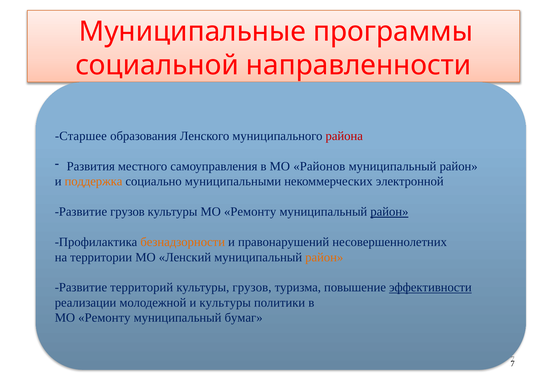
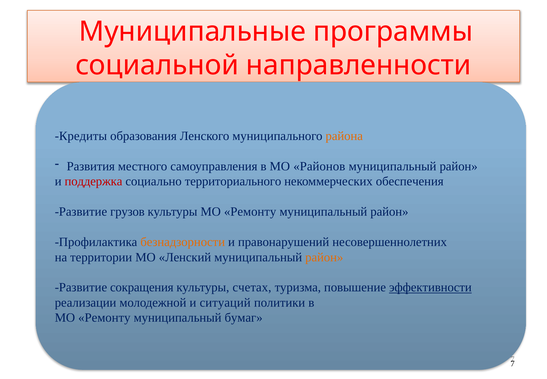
Старшее: Старшее -> Кредиты
района colour: red -> orange
поддержка colour: orange -> red
муниципальными: муниципальными -> территориального
электронной: электронной -> обеспечения
район at (389, 212) underline: present -> none
территорий: территорий -> сокращения
культуры грузов: грузов -> счетах
и культуры: культуры -> ситуаций
